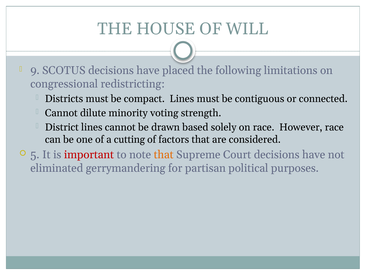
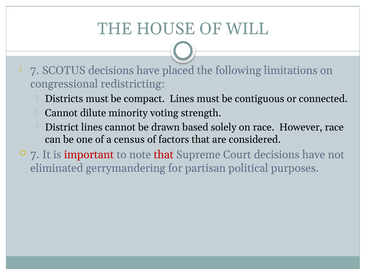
9 at (35, 70): 9 -> 7
cutting: cutting -> census
5 at (35, 154): 5 -> 7
that at (164, 154) colour: orange -> red
